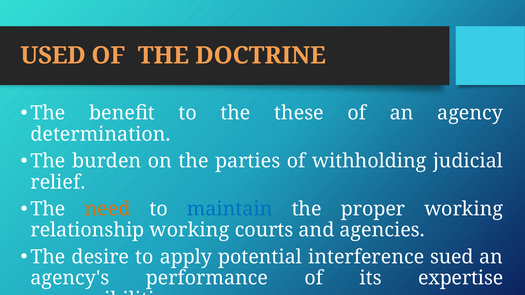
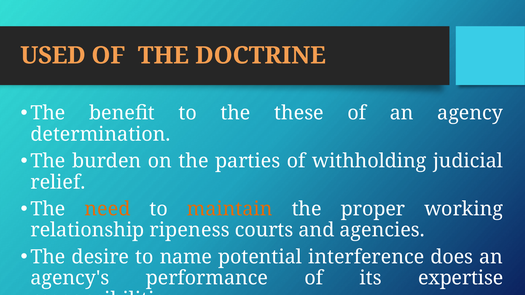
maintain colour: blue -> orange
relationship working: working -> ripeness
apply: apply -> name
sued: sued -> does
